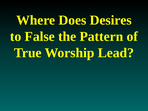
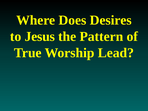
False: False -> Jesus
